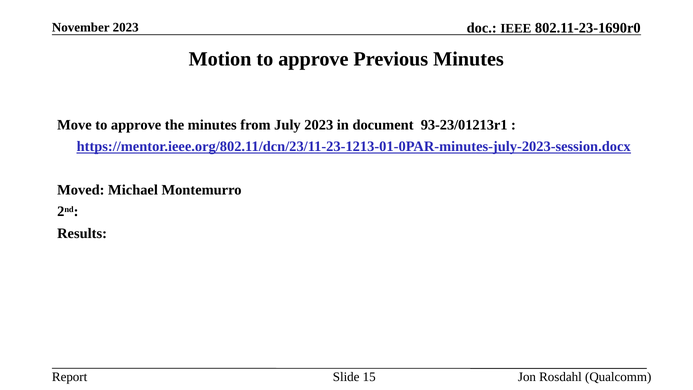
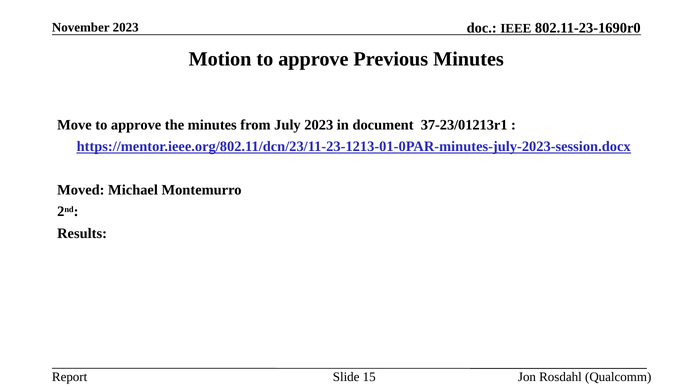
93-23/01213r1: 93-23/01213r1 -> 37-23/01213r1
